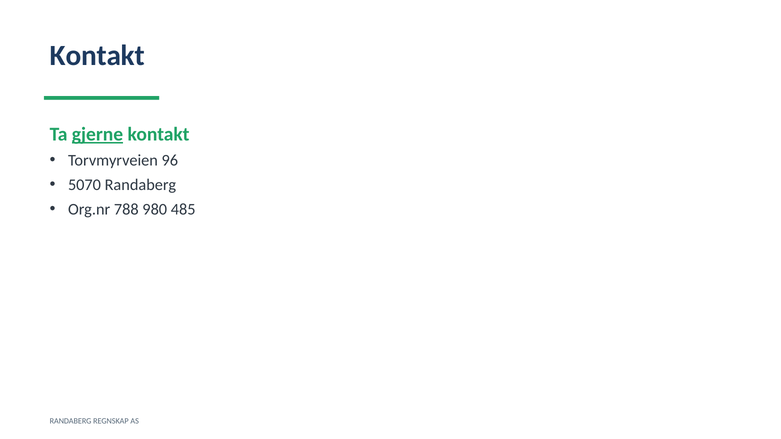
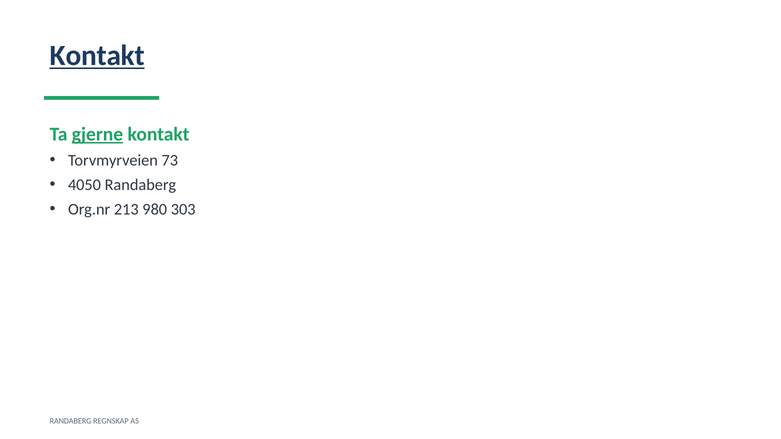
Kontakt at (97, 56) underline: none -> present
96: 96 -> 73
5070: 5070 -> 4050
788: 788 -> 213
485: 485 -> 303
